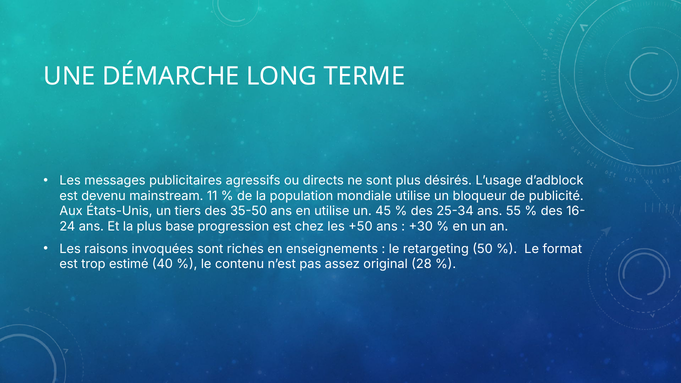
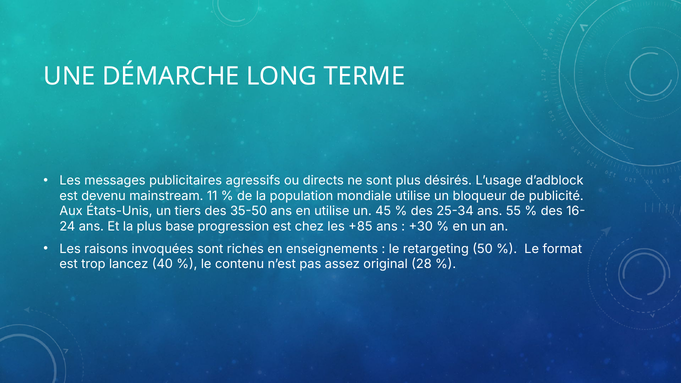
+50: +50 -> +85
estimé: estimé -> lancez
